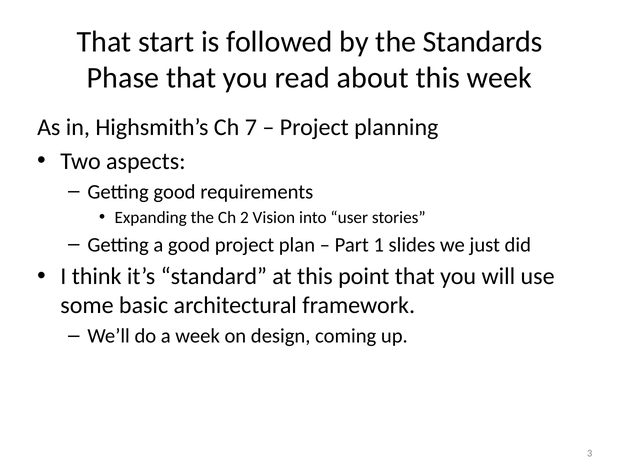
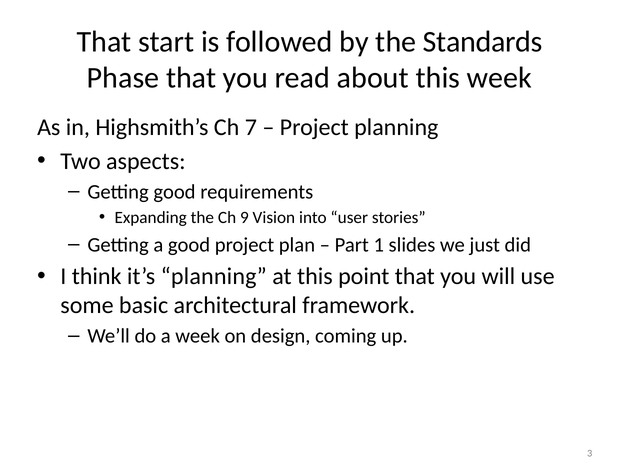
2: 2 -> 9
it’s standard: standard -> planning
